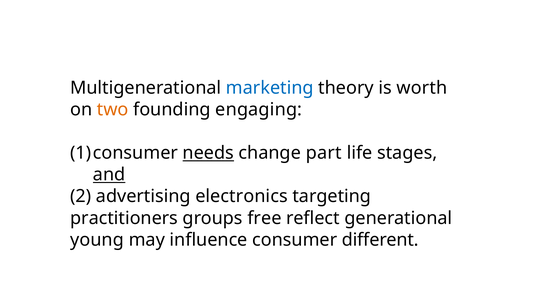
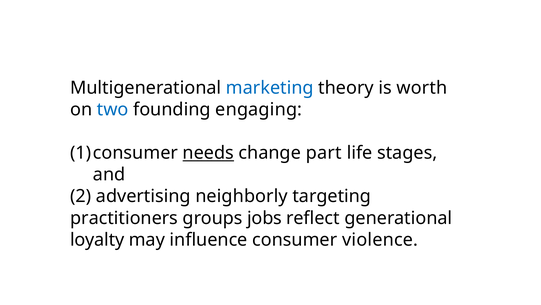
two colour: orange -> blue
and underline: present -> none
electronics: electronics -> neighborly
free: free -> jobs
young: young -> loyalty
different: different -> violence
